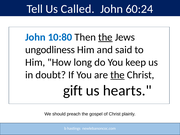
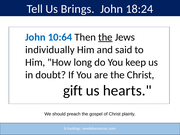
Called: Called -> Brings
60:24: 60:24 -> 18:24
10:80: 10:80 -> 10:64
ungodliness: ungodliness -> individually
the at (118, 75) underline: present -> none
